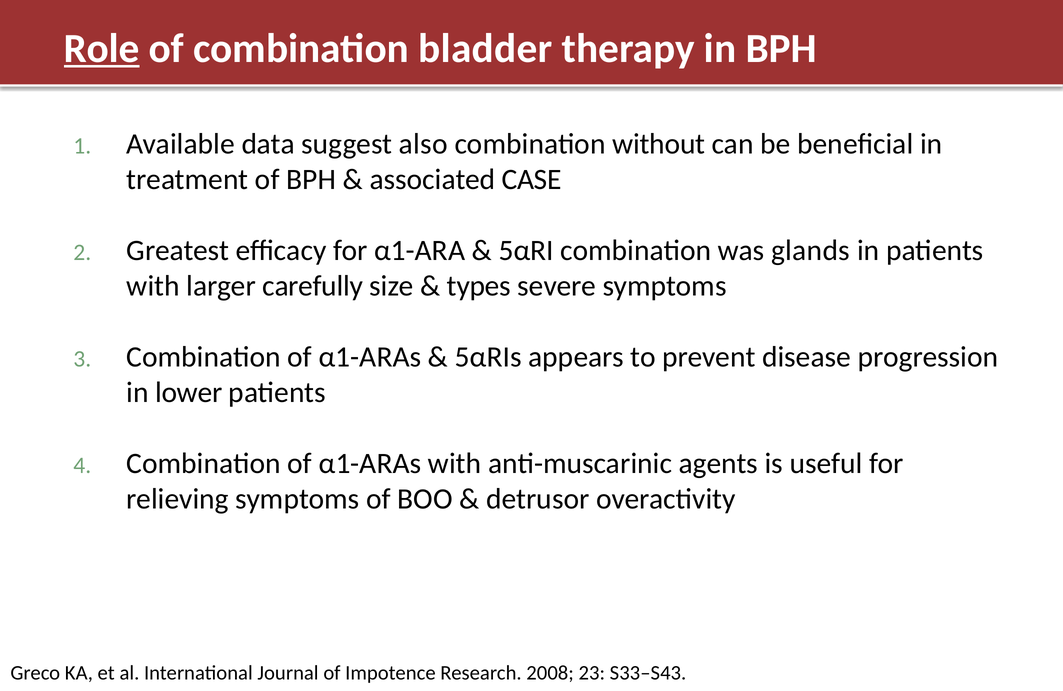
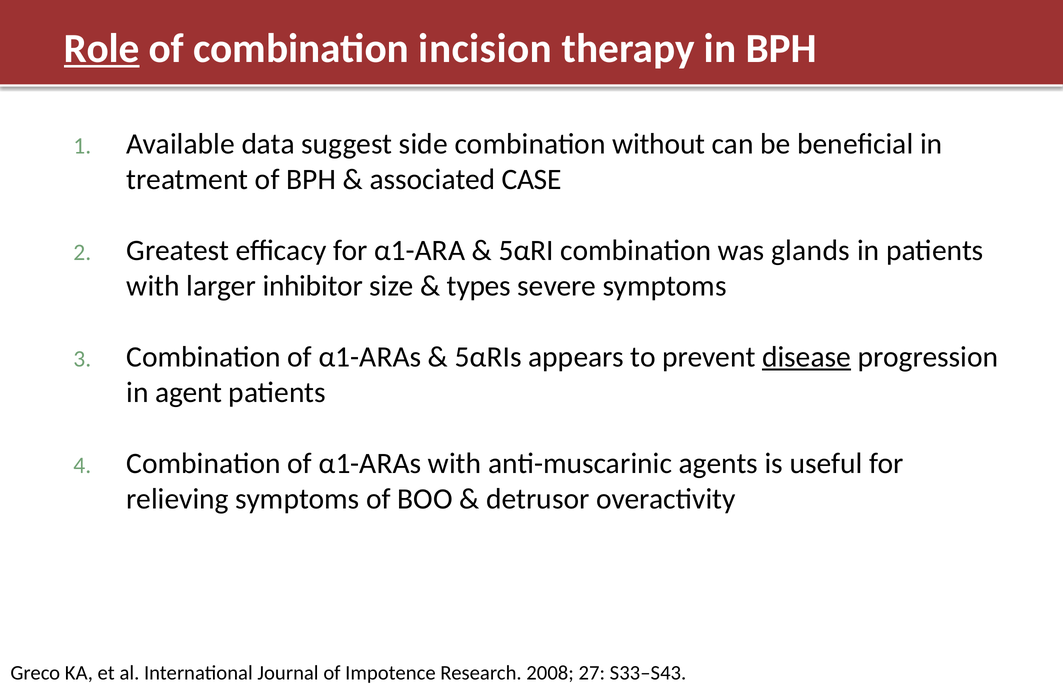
bladder: bladder -> incision
also: also -> side
carefully: carefully -> inhibitor
disease underline: none -> present
lower: lower -> agent
23: 23 -> 27
